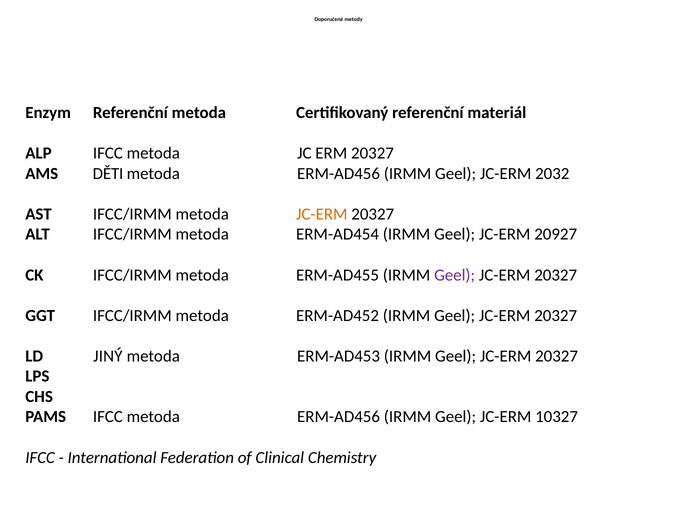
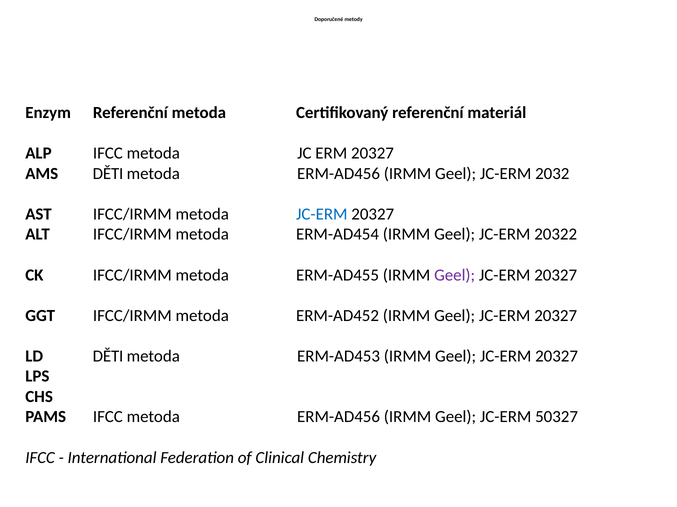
JC-ERM at (322, 214) colour: orange -> blue
20927: 20927 -> 20322
LD JINÝ: JINÝ -> DĚTI
10327: 10327 -> 50327
